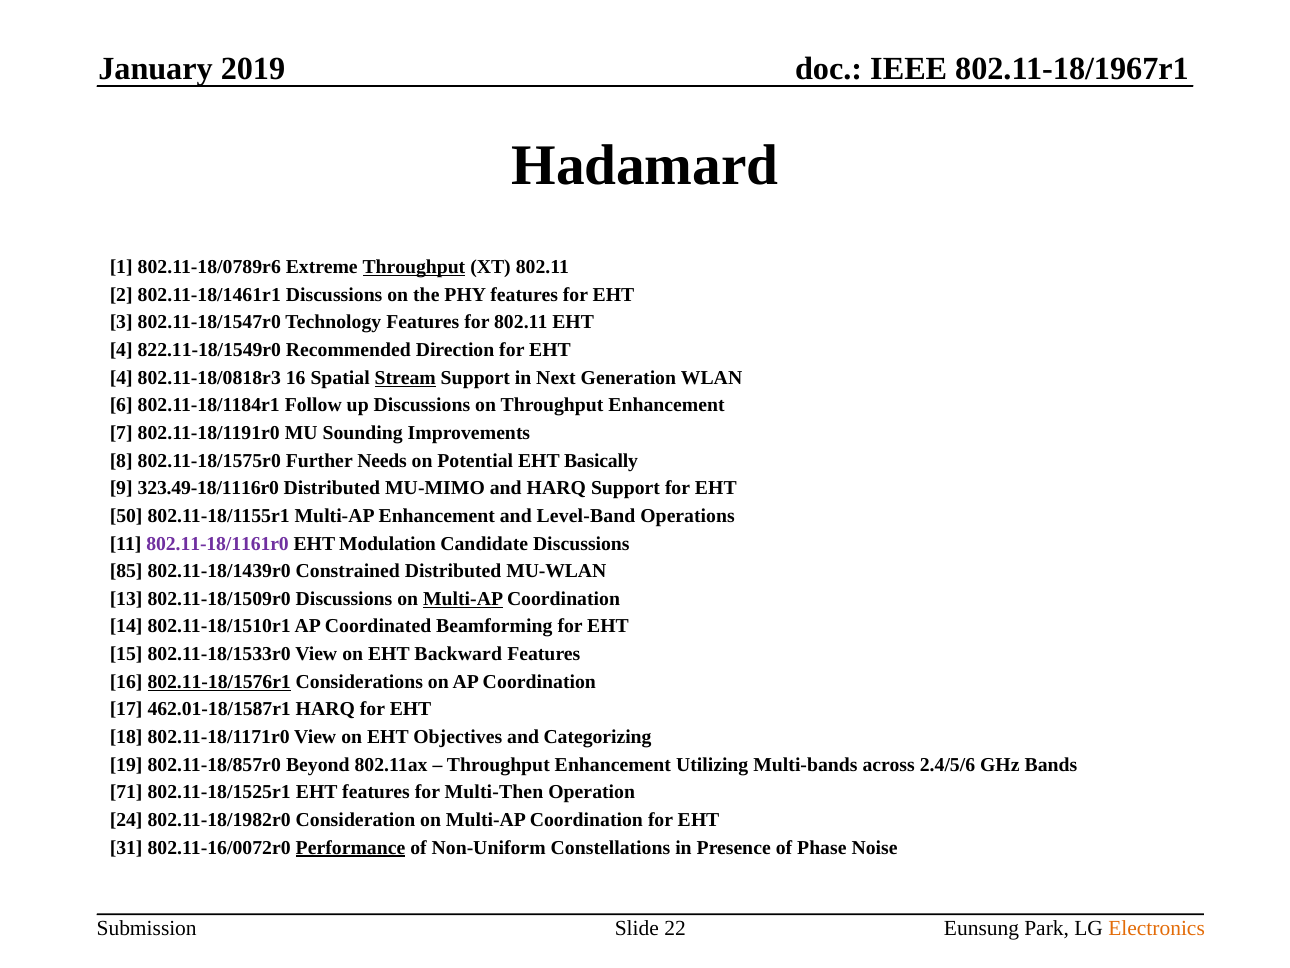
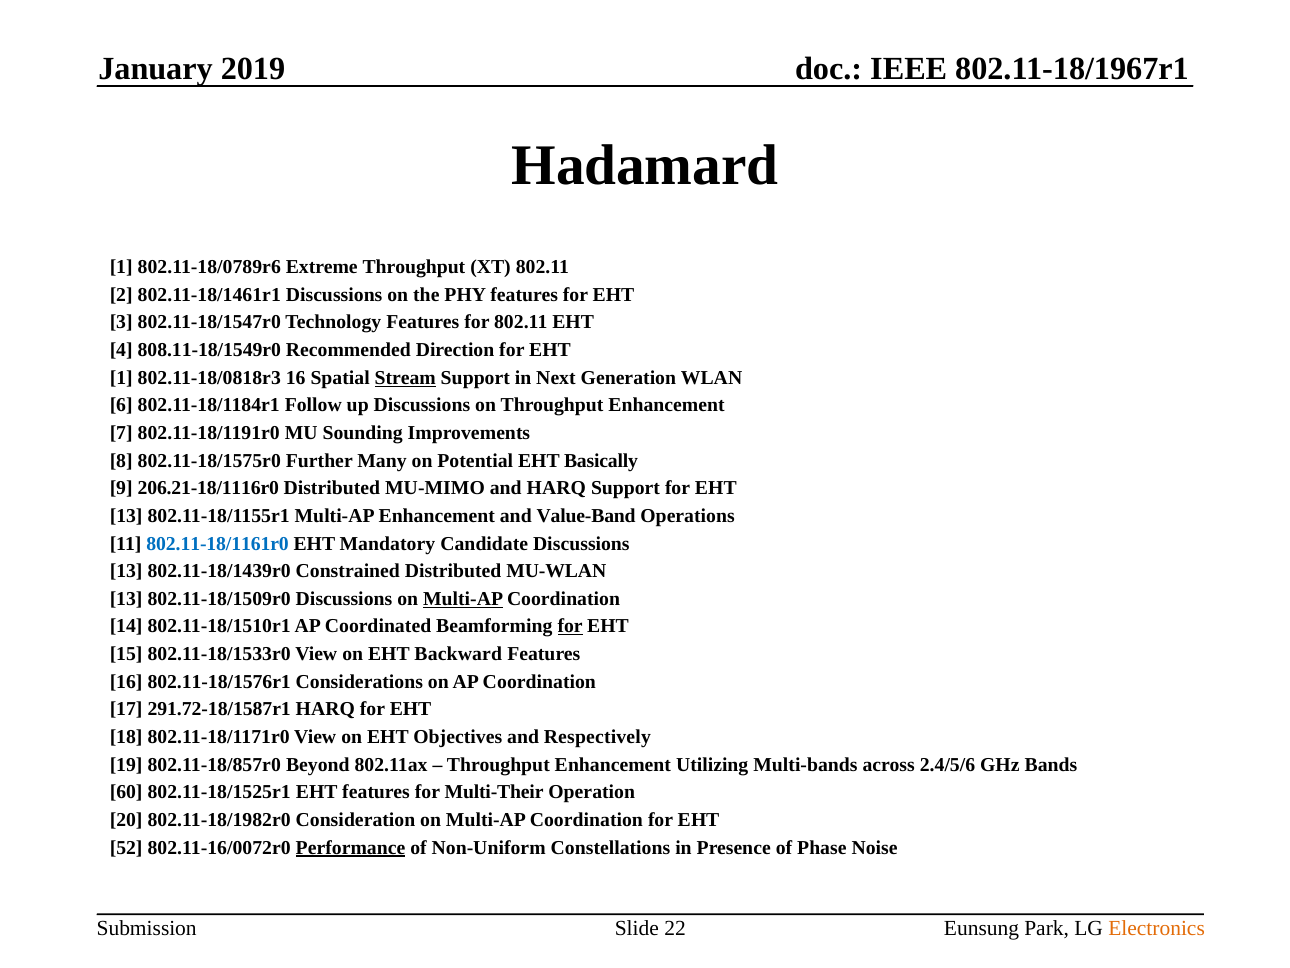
Throughput at (414, 267) underline: present -> none
822.11-18/1549r0: 822.11-18/1549r0 -> 808.11-18/1549r0
4 at (121, 377): 4 -> 1
Needs: Needs -> Many
323.49-18/1116r0: 323.49-18/1116r0 -> 206.21-18/1116r0
50 at (126, 516): 50 -> 13
Level-Band: Level-Band -> Value-Band
802.11-18/1161r0 colour: purple -> blue
Modulation: Modulation -> Mandatory
85 at (126, 571): 85 -> 13
for at (570, 626) underline: none -> present
802.11-18/1576r1 underline: present -> none
462.01-18/1587r1: 462.01-18/1587r1 -> 291.72-18/1587r1
Categorizing: Categorizing -> Respectively
71: 71 -> 60
Multi-Then: Multi-Then -> Multi-Their
24: 24 -> 20
31: 31 -> 52
